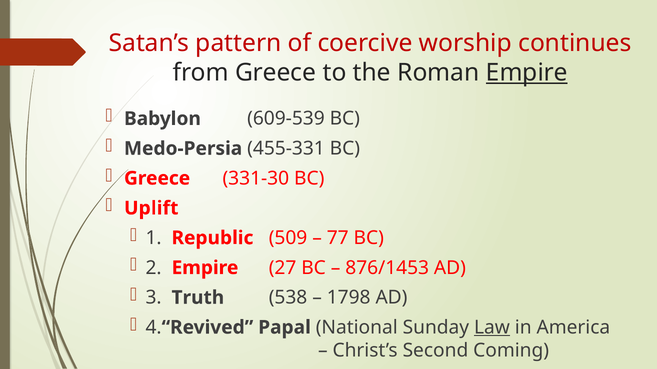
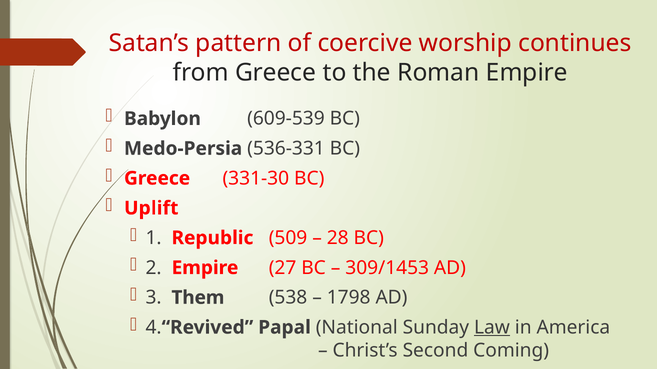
Empire at (527, 73) underline: present -> none
455-331: 455-331 -> 536-331
77: 77 -> 28
876/1453: 876/1453 -> 309/1453
Truth: Truth -> Them
